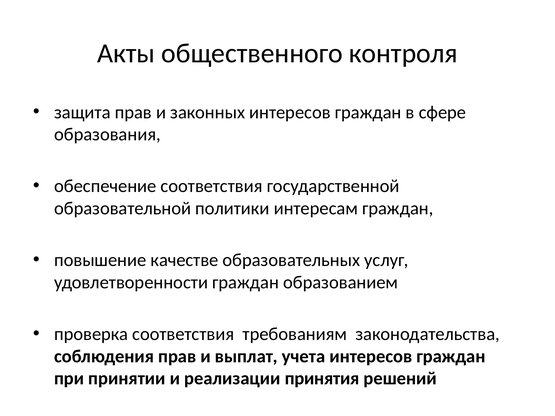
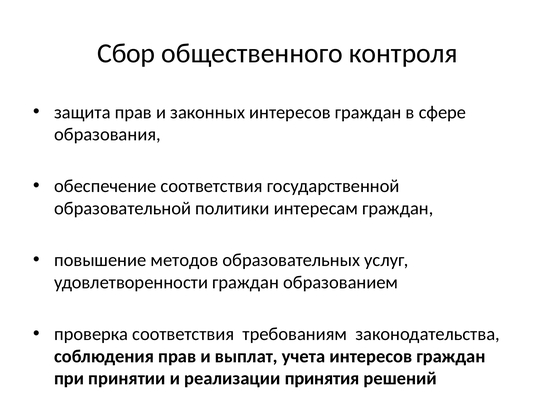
Акты: Акты -> Сбор
качестве: качестве -> методов
